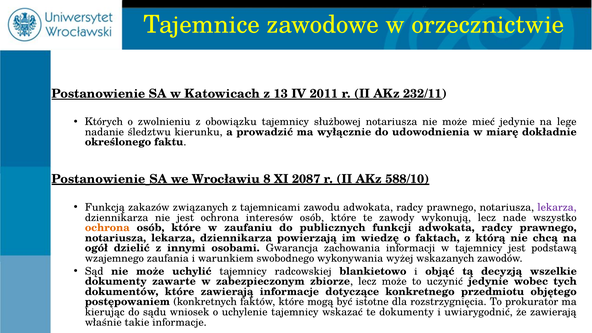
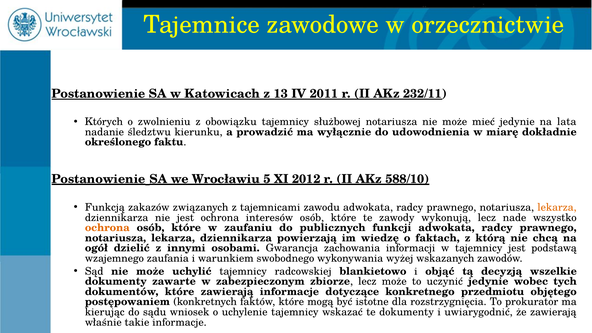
lege: lege -> lata
8: 8 -> 5
2087: 2087 -> 2012
lekarza at (557, 207) colour: purple -> orange
